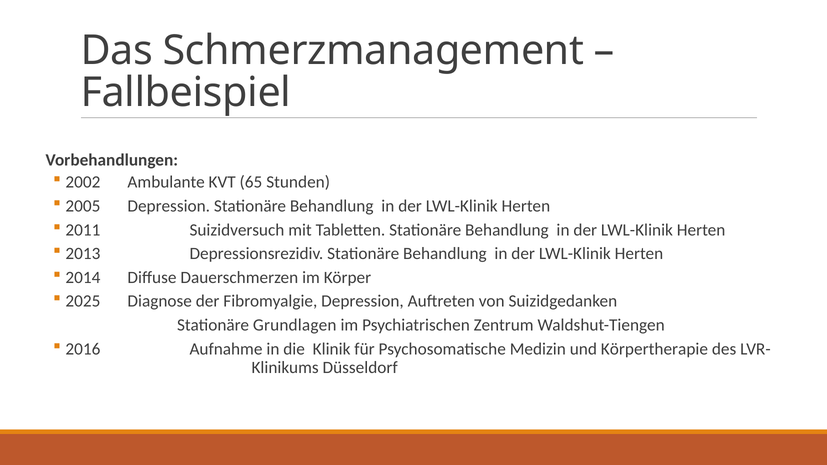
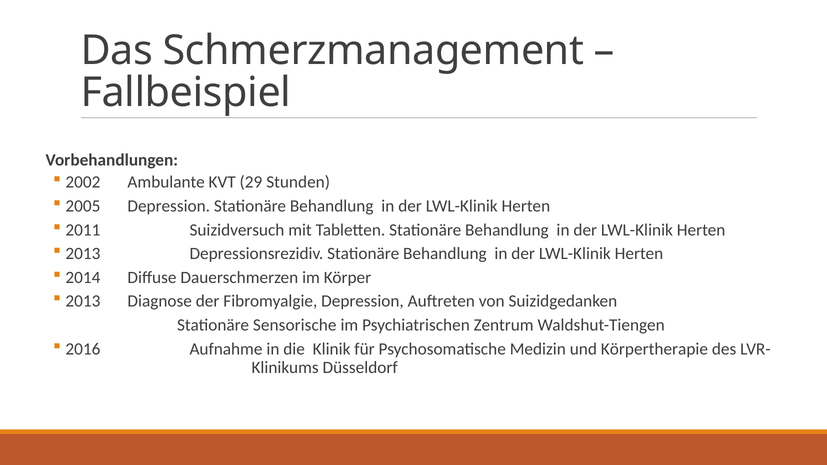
65: 65 -> 29
2025 at (83, 301): 2025 -> 2013
Grundlagen: Grundlagen -> Sensorische
